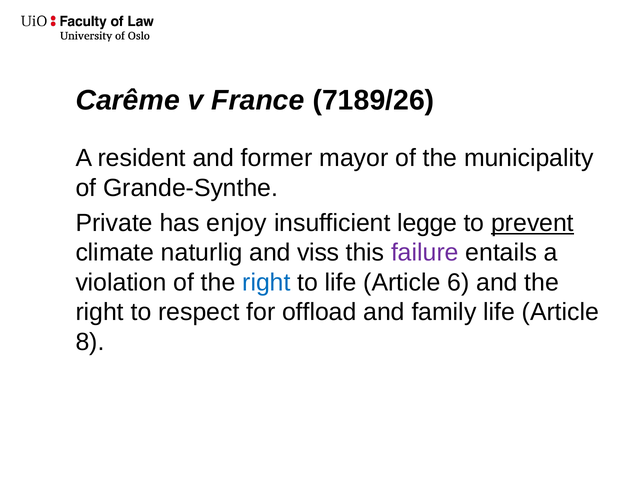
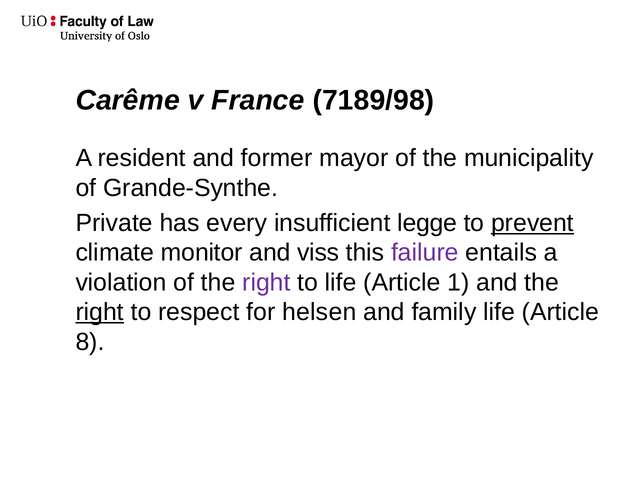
7189/26: 7189/26 -> 7189/98
enjoy: enjoy -> every
naturlig: naturlig -> monitor
right at (266, 283) colour: blue -> purple
6: 6 -> 1
right at (100, 312) underline: none -> present
offload: offload -> helsen
